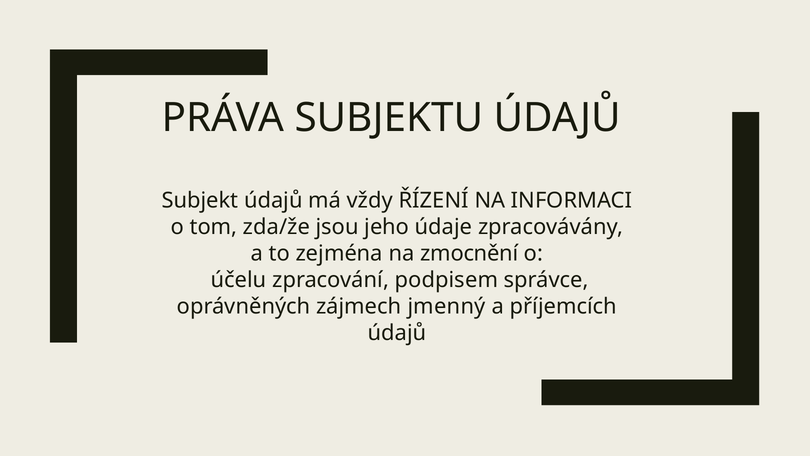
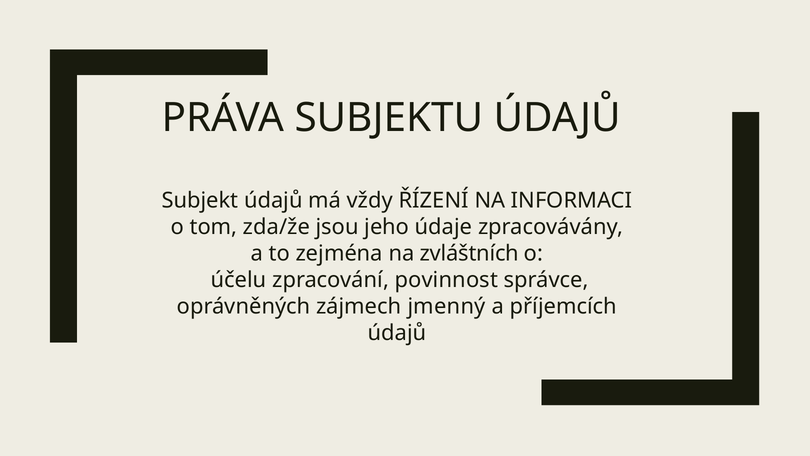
zmocnění: zmocnění -> zvláštních
podpisem: podpisem -> povinnost
